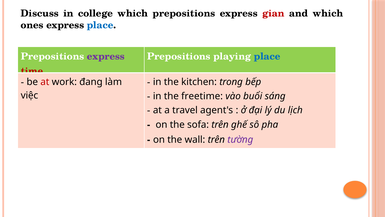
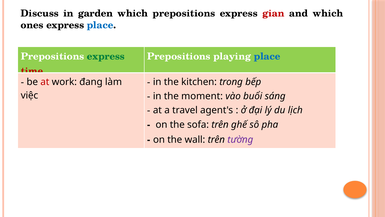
college: college -> garden
express at (106, 56) colour: purple -> green
freetime: freetime -> moment
